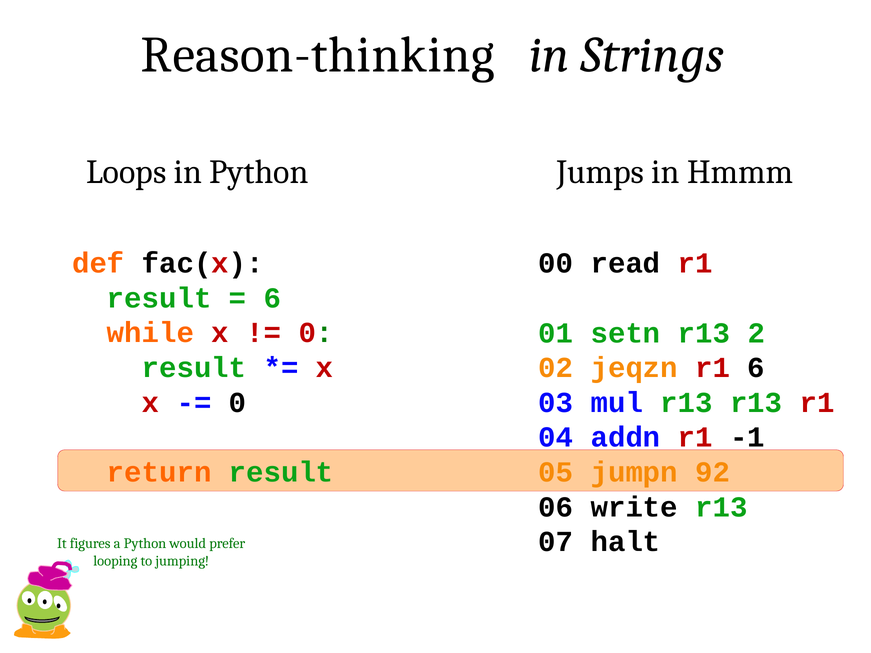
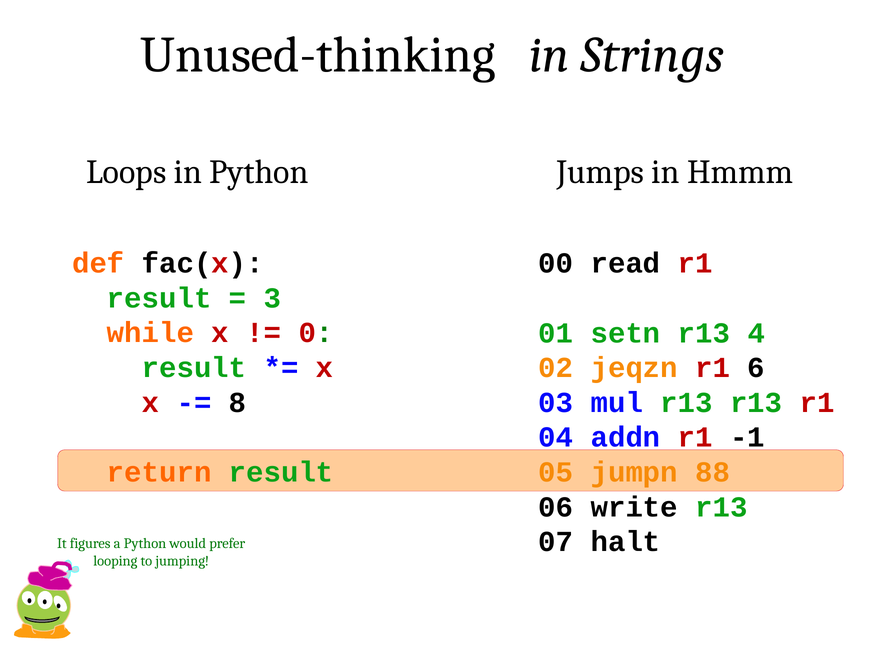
Reason-thinking: Reason-thinking -> Unused-thinking
6 at (272, 298): 6 -> 3
2: 2 -> 4
0 at (238, 403): 0 -> 8
92: 92 -> 88
